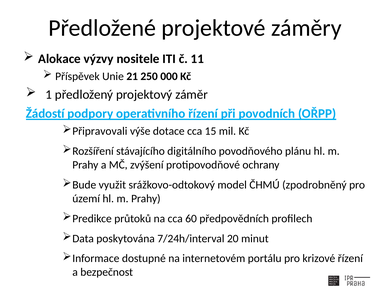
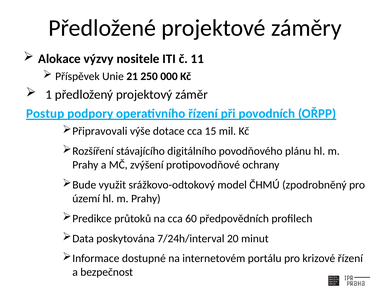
Žádostí: Žádostí -> Postup
